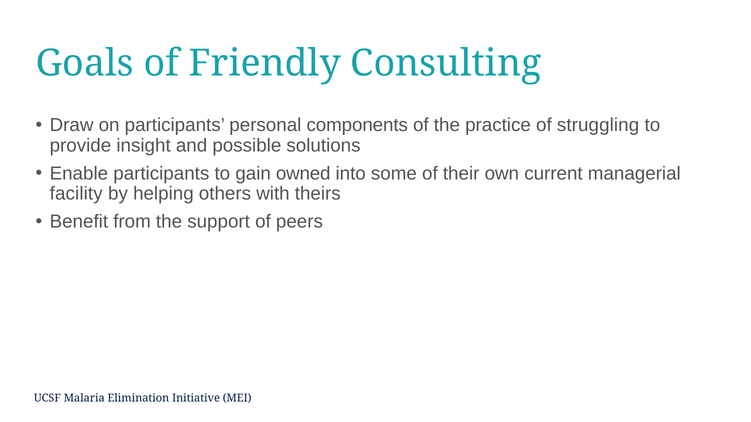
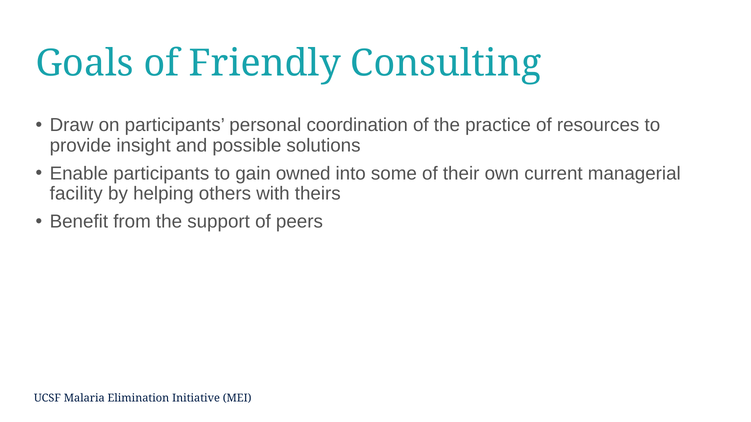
components: components -> coordination
struggling: struggling -> resources
